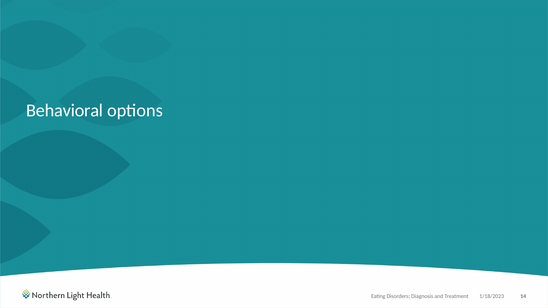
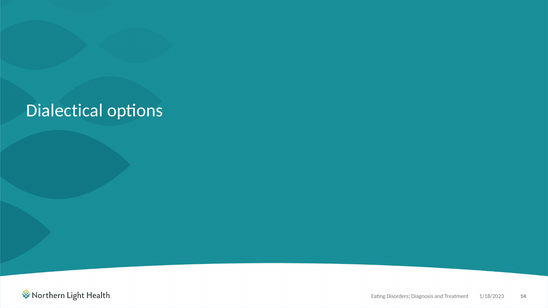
Behavioral: Behavioral -> Dialectical
